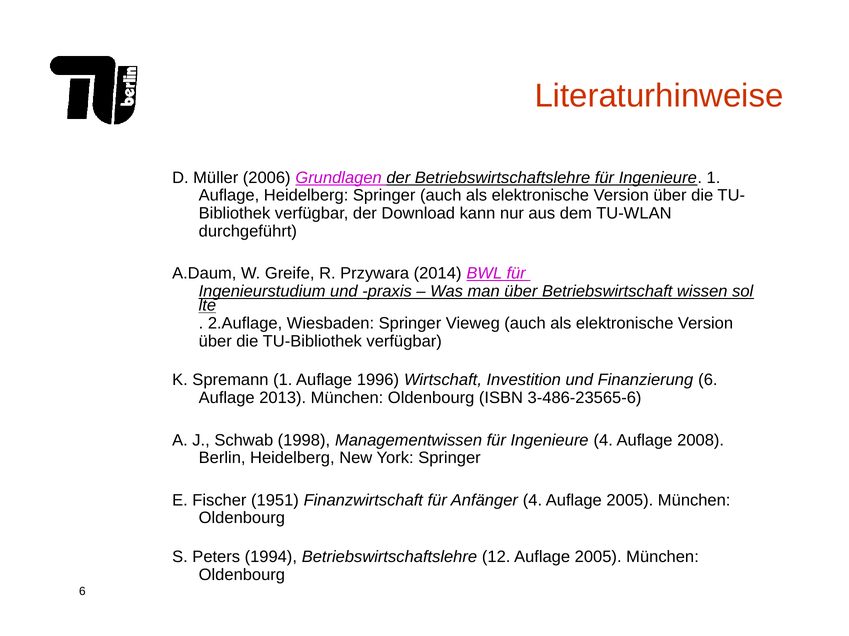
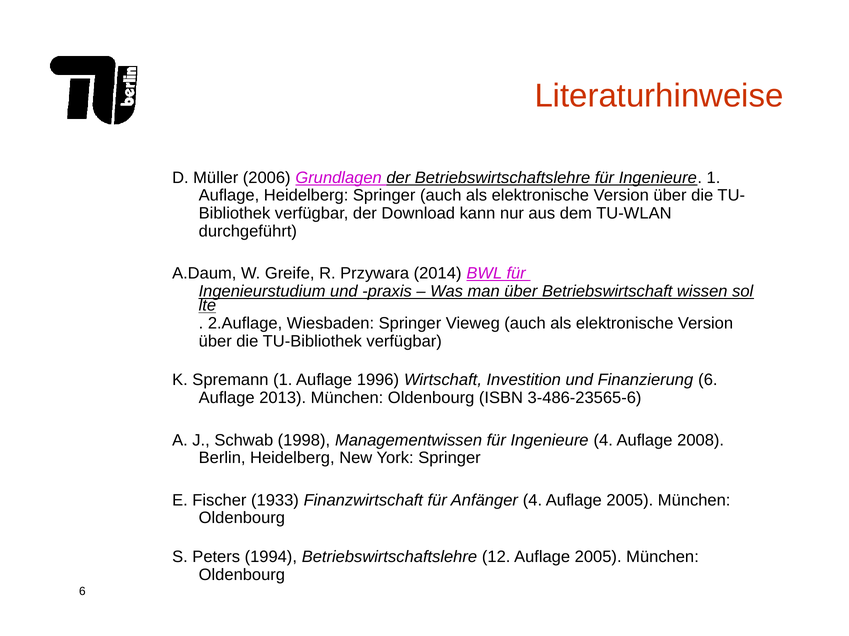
1951: 1951 -> 1933
